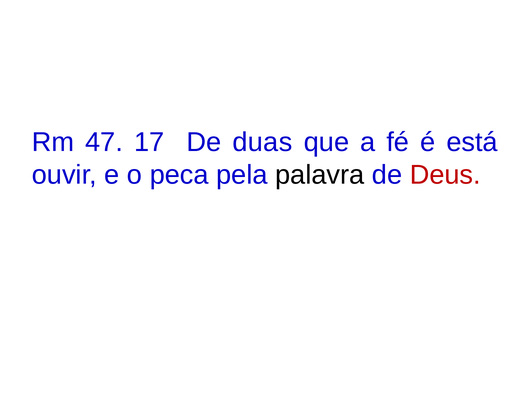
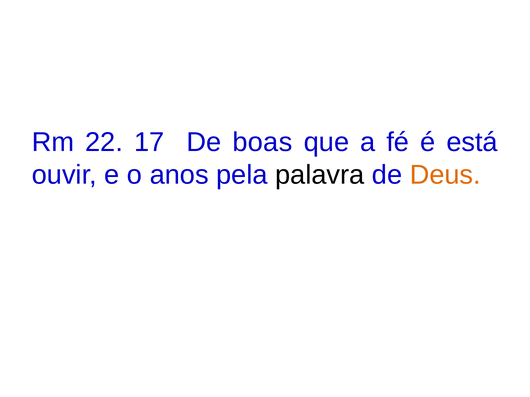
47: 47 -> 22
duas: duas -> boas
peca: peca -> anos
Deus colour: red -> orange
